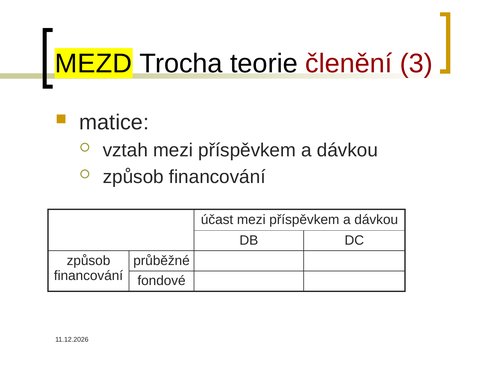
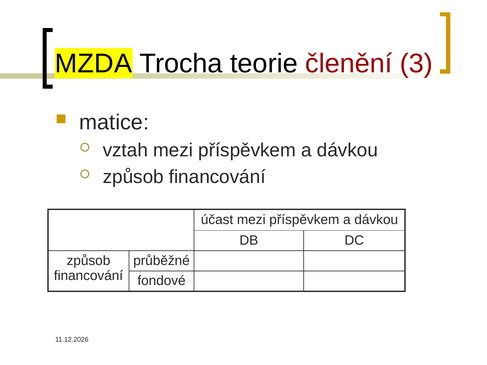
MEZD: MEZD -> MZDA
